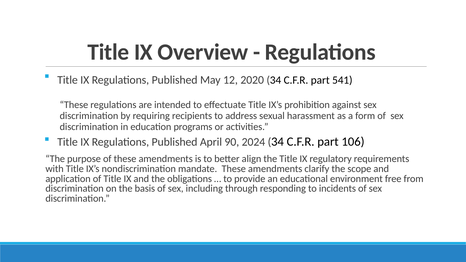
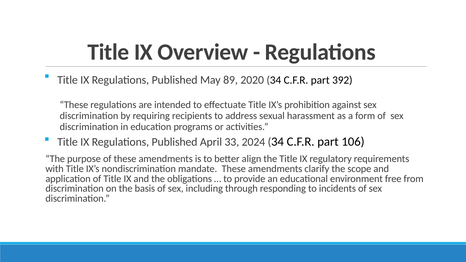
12: 12 -> 89
541: 541 -> 392
90: 90 -> 33
